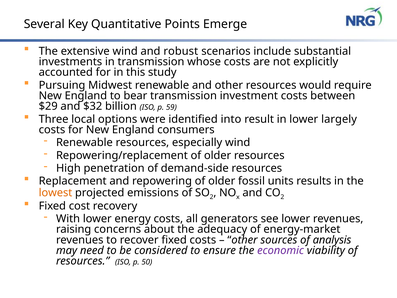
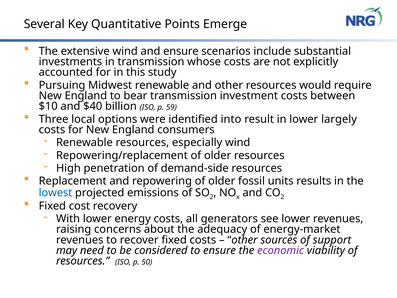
and robust: robust -> ensure
$29: $29 -> $10
$32: $32 -> $40
lowest colour: orange -> blue
analysis: analysis -> support
